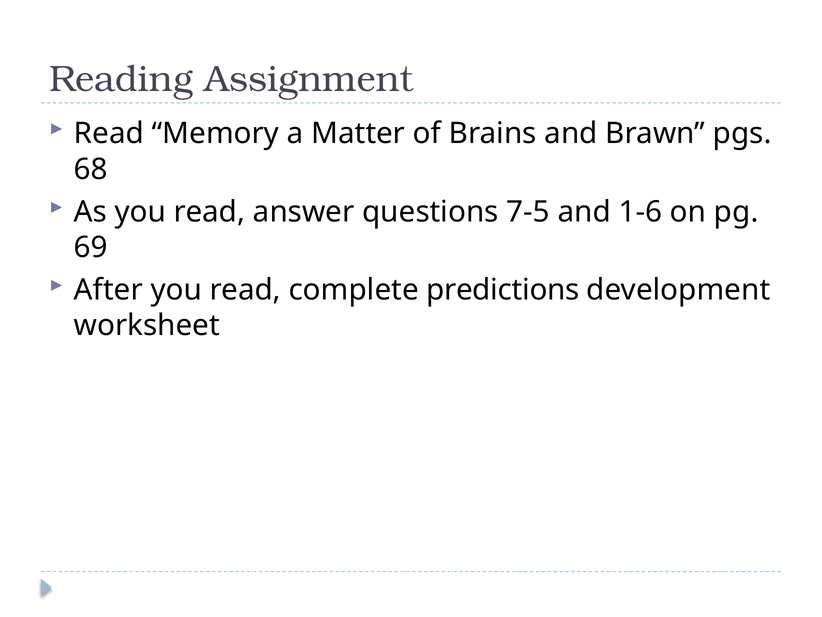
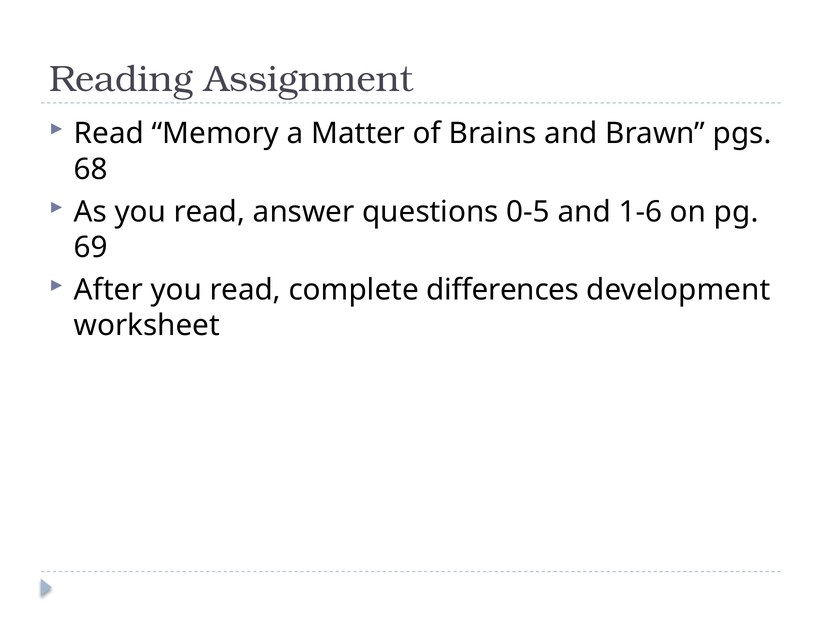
7-5: 7-5 -> 0-5
predictions: predictions -> differences
